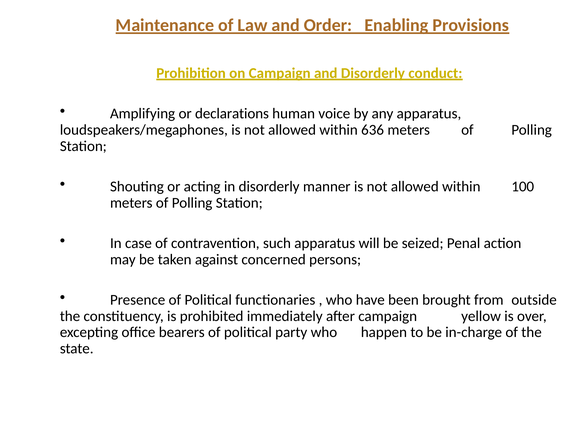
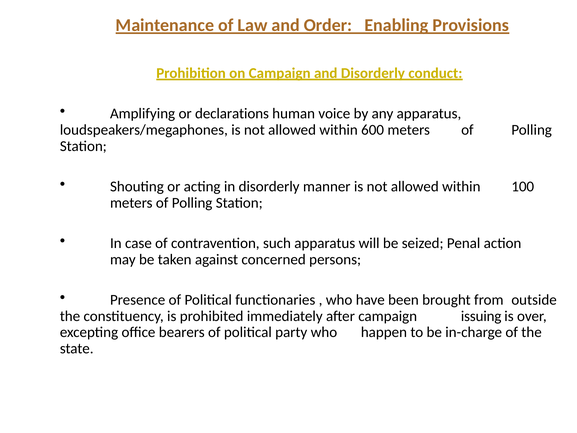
636: 636 -> 600
yellow: yellow -> issuing
